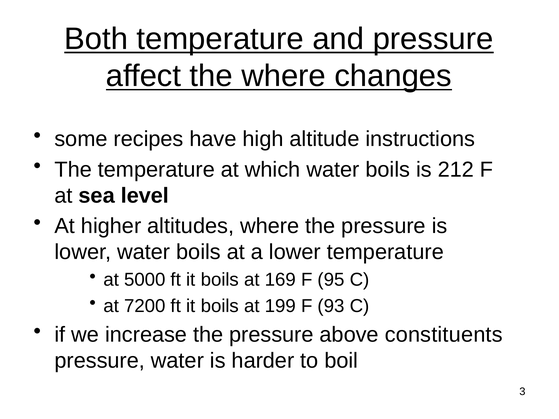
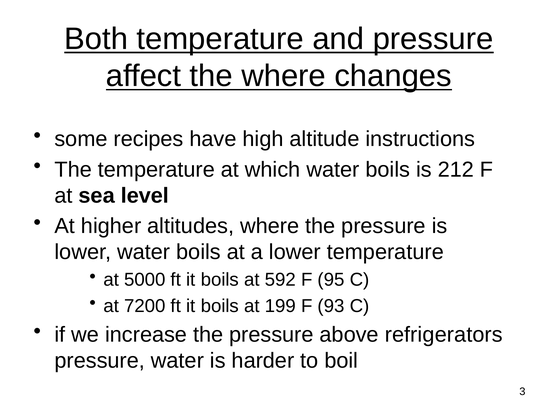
169: 169 -> 592
constituents: constituents -> refrigerators
